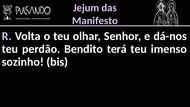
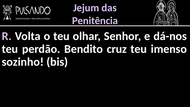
Manifesto: Manifesto -> Penitência
terá: terá -> cruz
